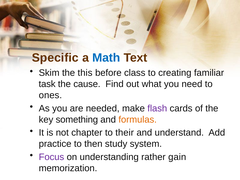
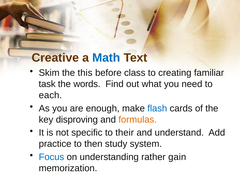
Specific: Specific -> Creative
cause: cause -> words
ones: ones -> each
needed: needed -> enough
flash colour: purple -> blue
something: something -> disproving
chapter: chapter -> specific
Focus colour: purple -> blue
